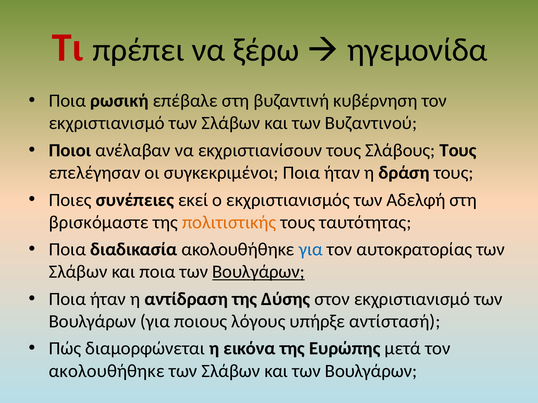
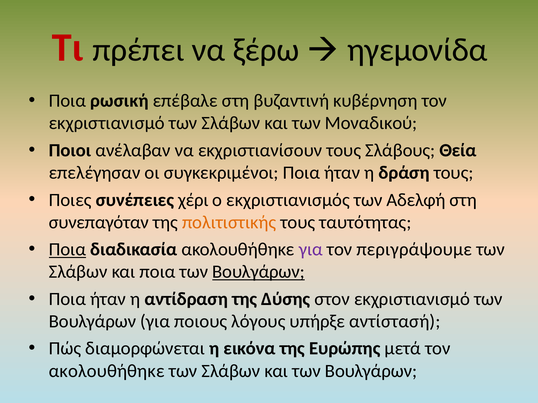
Βυζαντινού: Βυζαντινού -> Μοναδικού
Σλάβους Τους: Τους -> Θεία
εκεί: εκεί -> χέρι
βρισκόμαστε: βρισκόμαστε -> συνεπαγόταν
Ποια at (67, 250) underline: none -> present
για at (311, 250) colour: blue -> purple
αυτοκρατορίας: αυτοκρατορίας -> περιγράψουμε
